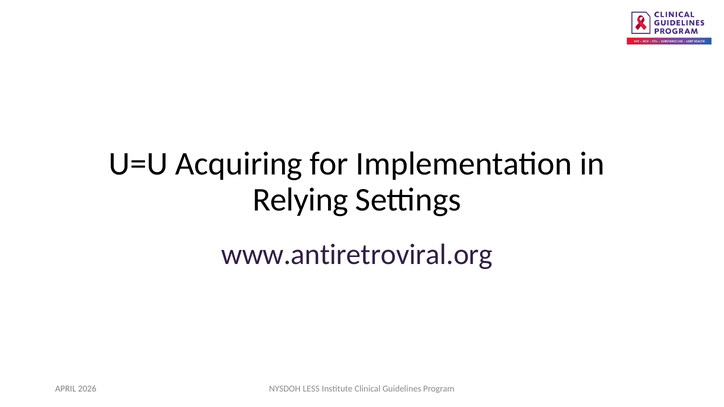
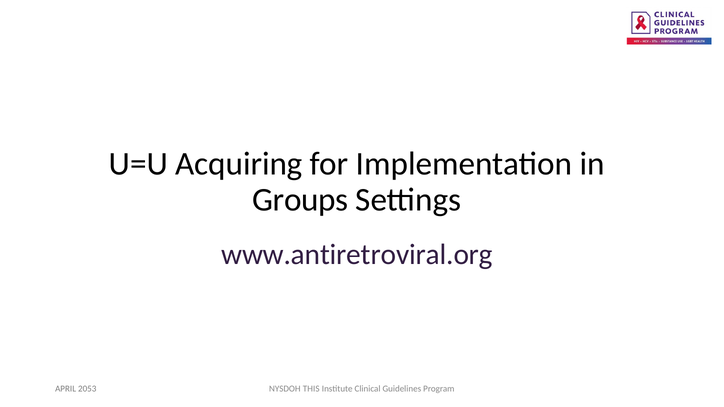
Relying: Relying -> Groups
2026: 2026 -> 2053
LESS: LESS -> THIS
